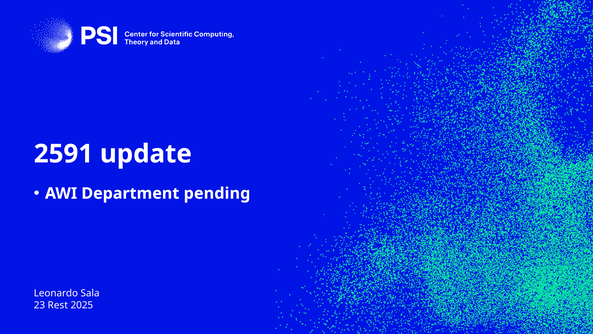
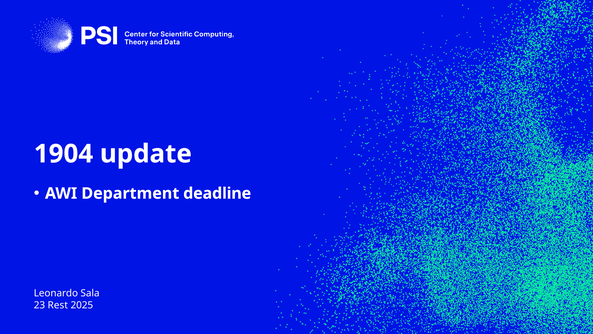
2591: 2591 -> 1904
pending: pending -> deadline
